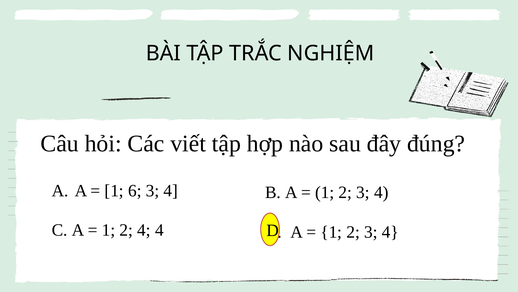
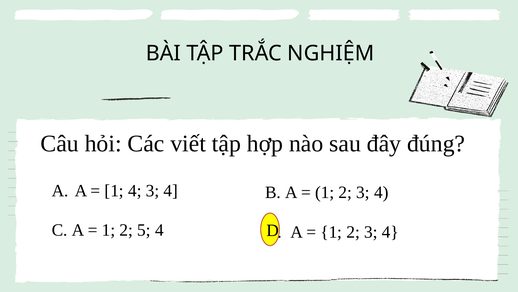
1 6: 6 -> 4
2 4: 4 -> 5
